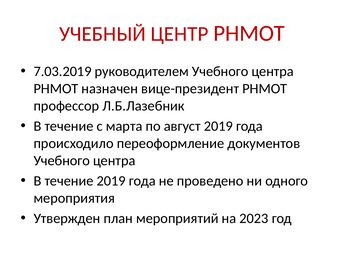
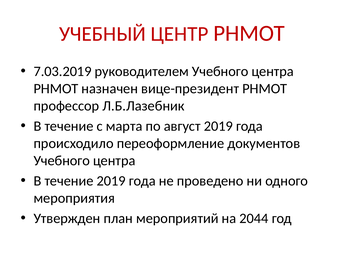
2023: 2023 -> 2044
